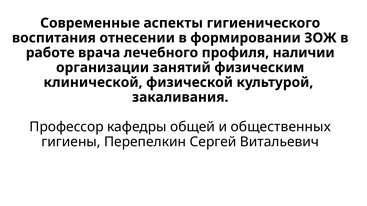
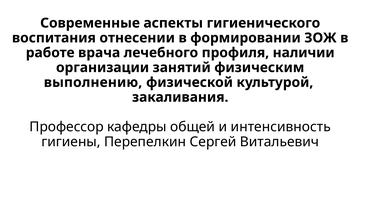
клинической: клинической -> выполнению
общественных: общественных -> интенсивность
